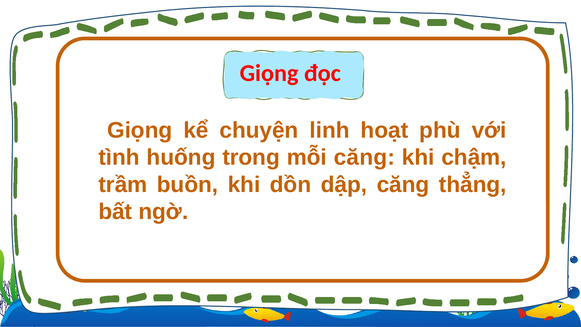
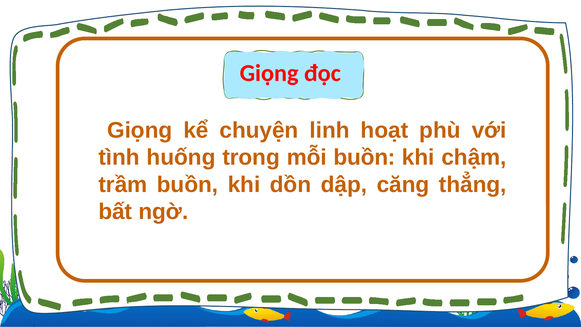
mỗi căng: căng -> buồn
